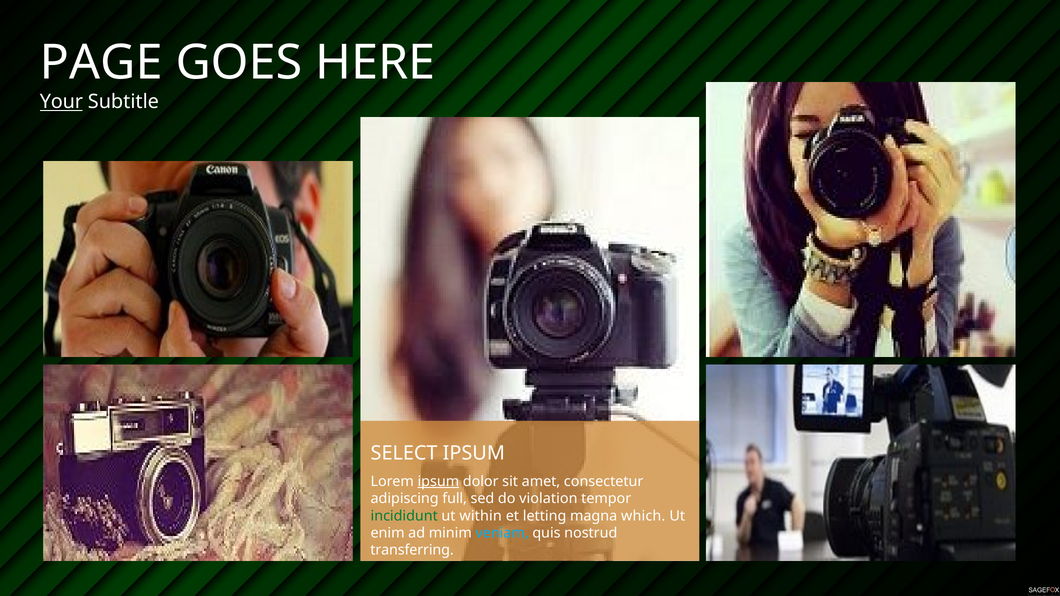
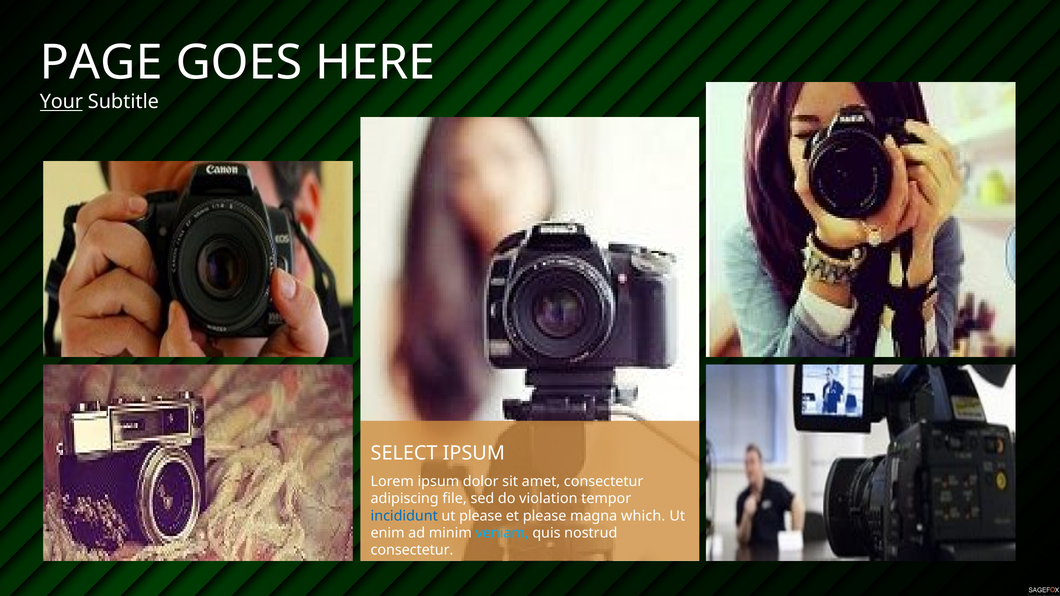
ipsum at (438, 481) underline: present -> none
full: full -> file
incididunt colour: green -> blue
ut within: within -> please
et letting: letting -> please
transferring at (412, 550): transferring -> consectetur
